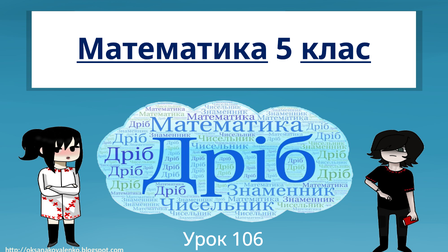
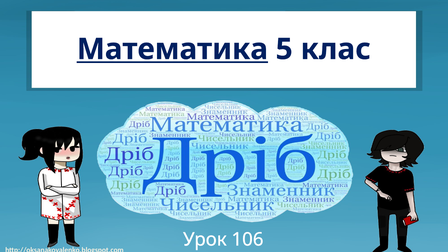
клас underline: present -> none
